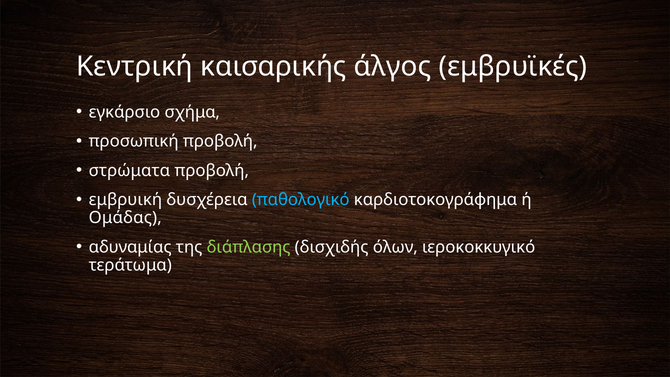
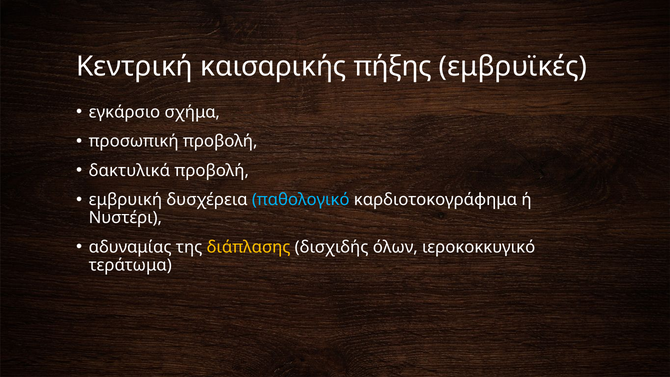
άλγος: άλγος -> πήξης
στρώματα: στρώματα -> δακτυλικά
Ομάδας: Ομάδας -> Νυστέρι
διάπλασης colour: light green -> yellow
